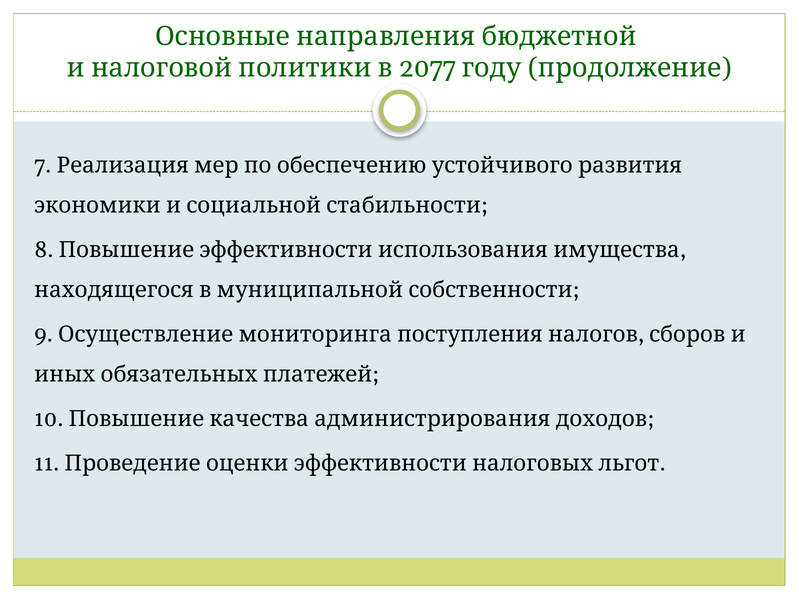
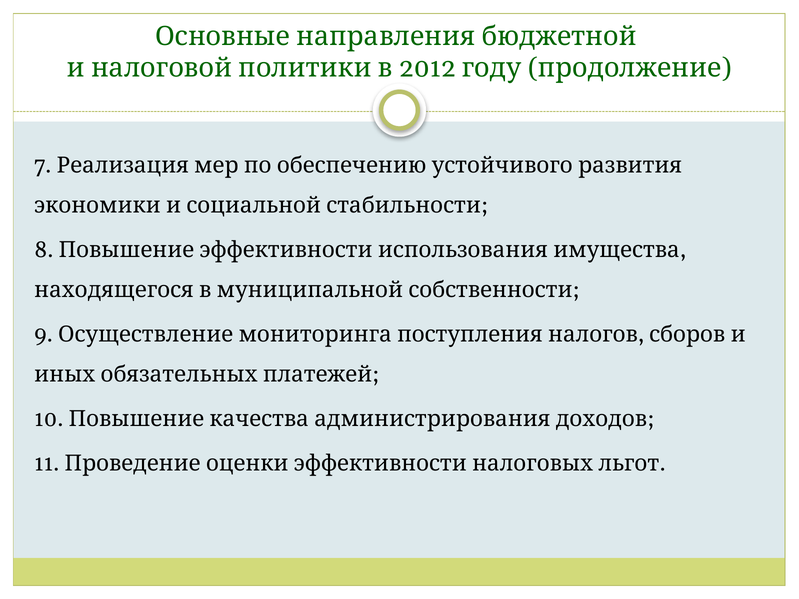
2077: 2077 -> 2012
